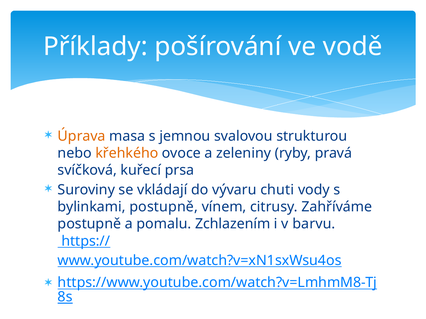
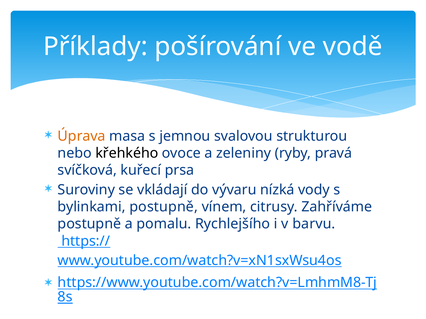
křehkého colour: orange -> black
chuti: chuti -> nízká
Zchlazením: Zchlazením -> Rychlejšího
